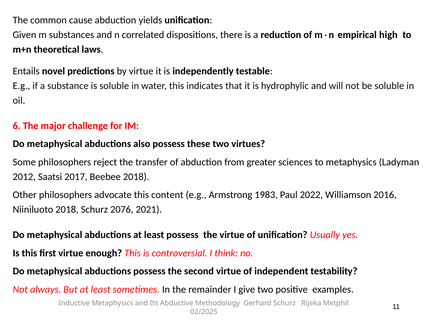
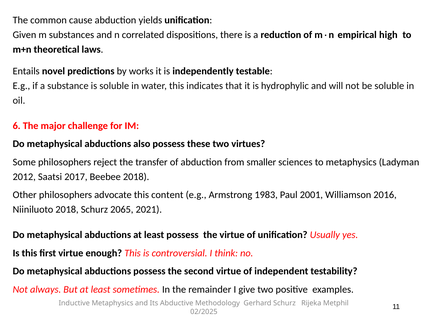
by virtue: virtue -> works
greater: greater -> smaller
2022: 2022 -> 2001
2076: 2076 -> 2065
